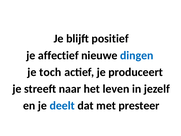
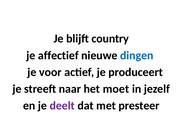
positief: positief -> country
toch: toch -> voor
leven: leven -> moet
deelt colour: blue -> purple
